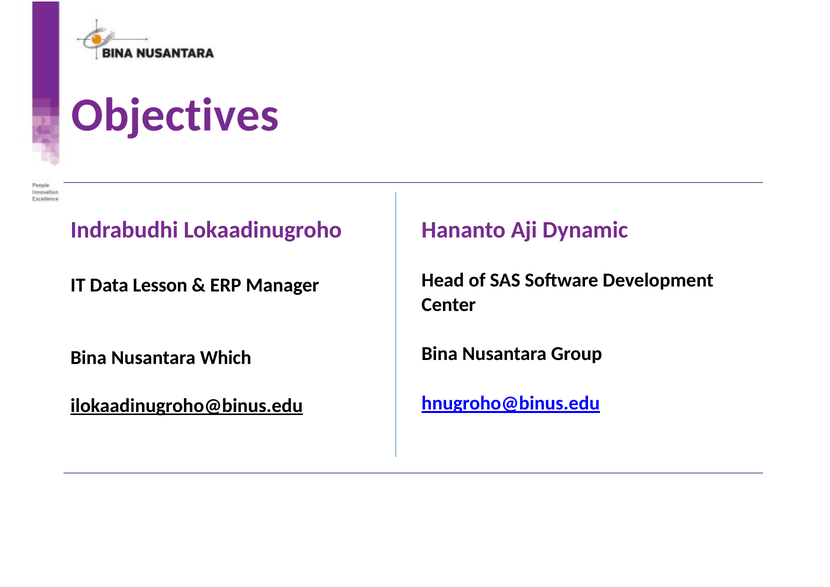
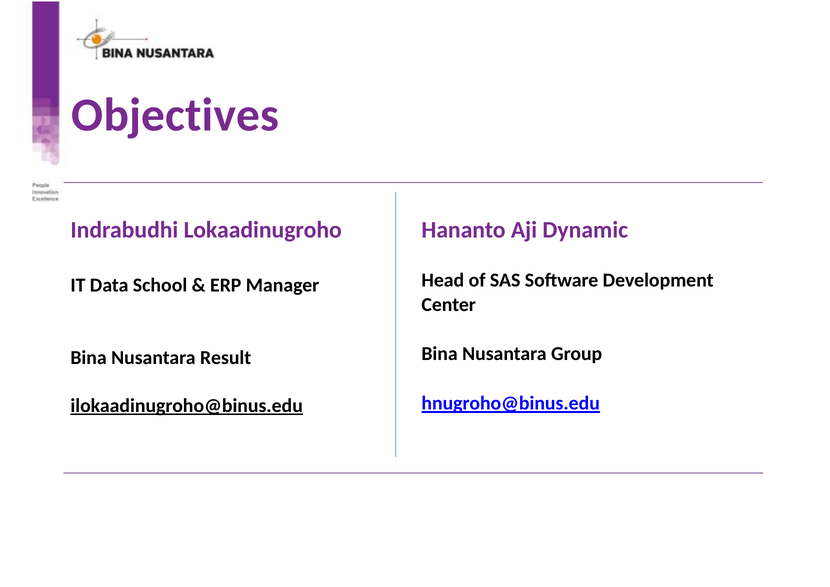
Lesson: Lesson -> School
Which: Which -> Result
